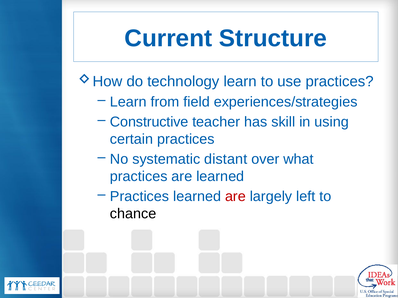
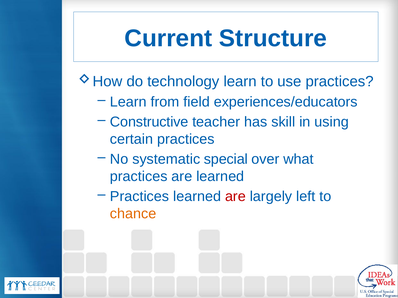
experiences/strategies: experiences/strategies -> experiences/educators
distant: distant -> special
chance colour: black -> orange
